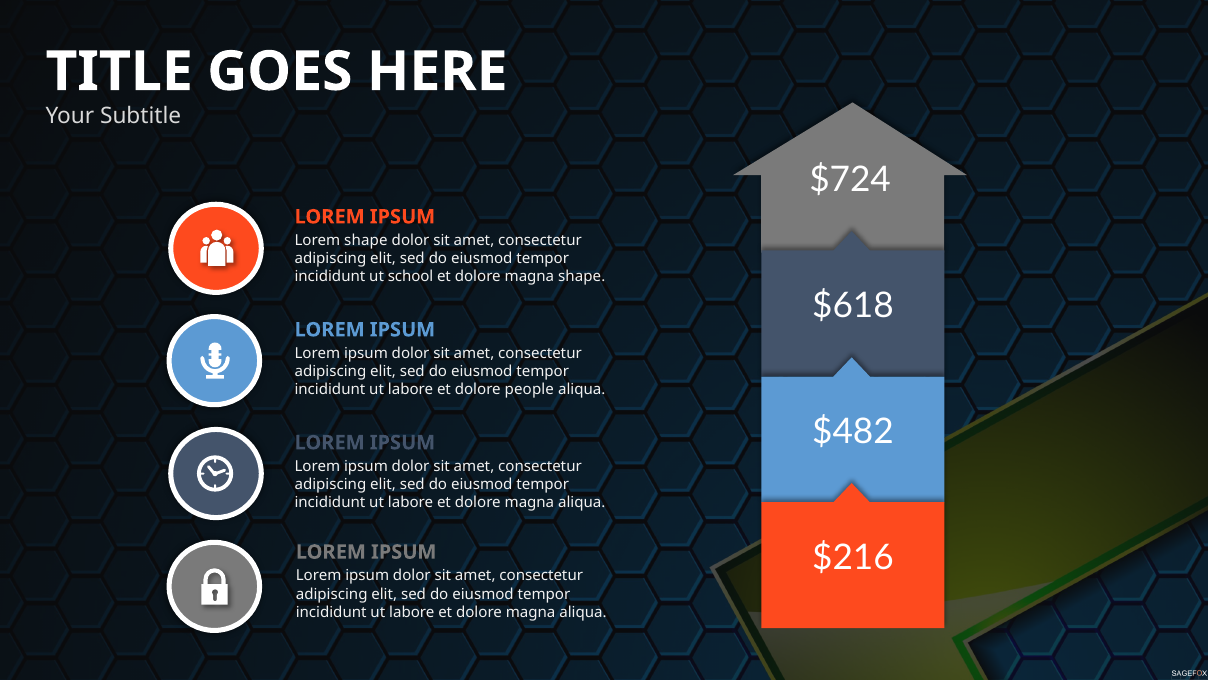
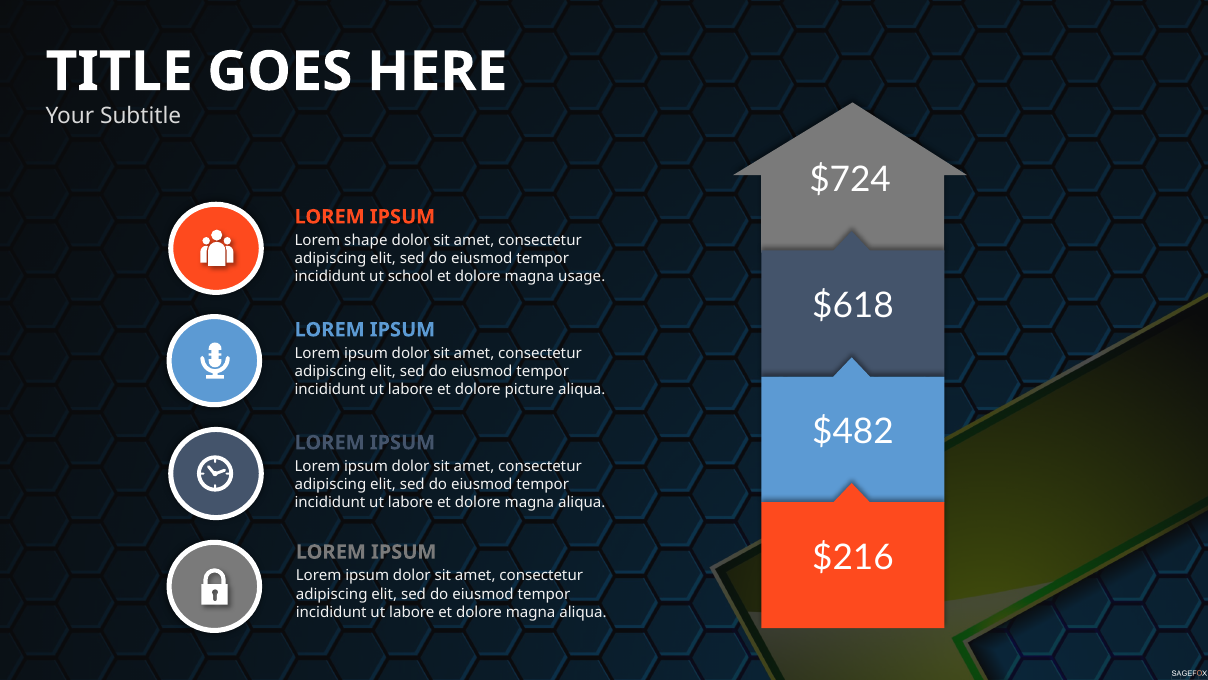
magna shape: shape -> usage
people: people -> picture
